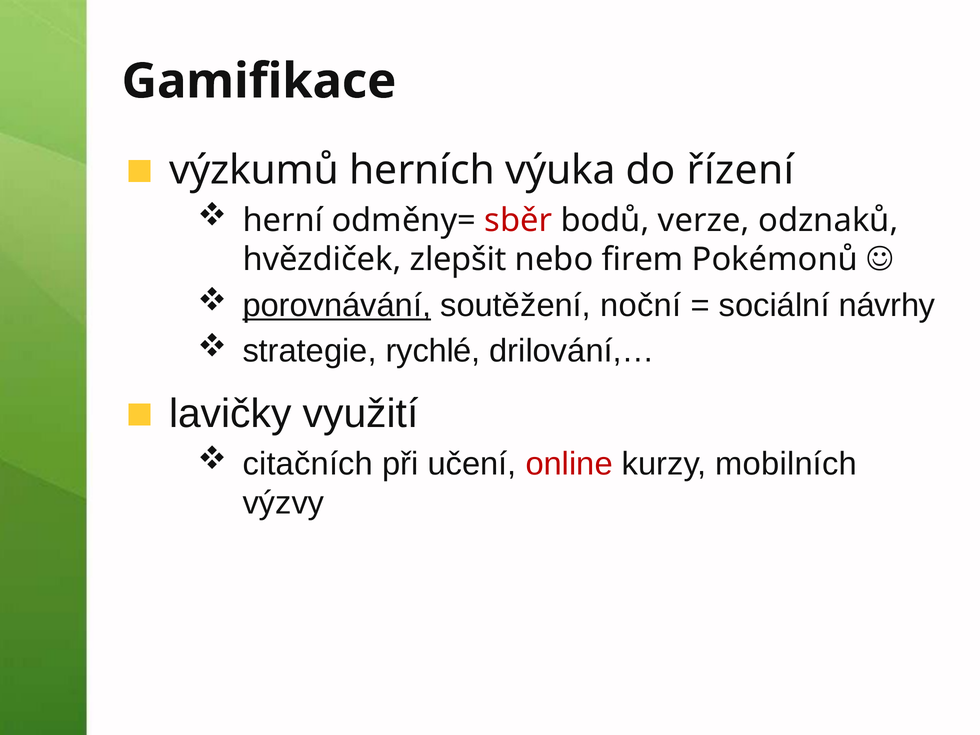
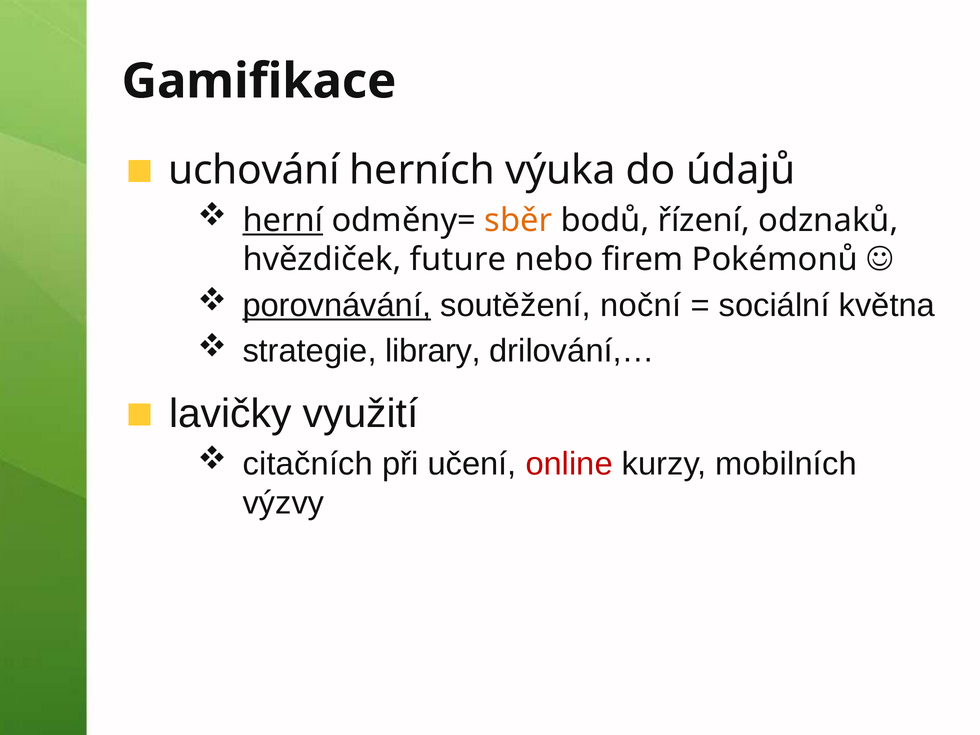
výzkumů: výzkumů -> uchování
řízení: řízení -> údajů
herní underline: none -> present
sběr colour: red -> orange
verze: verze -> řízení
zlepšit: zlepšit -> future
návrhy: návrhy -> května
rychlé: rychlé -> library
